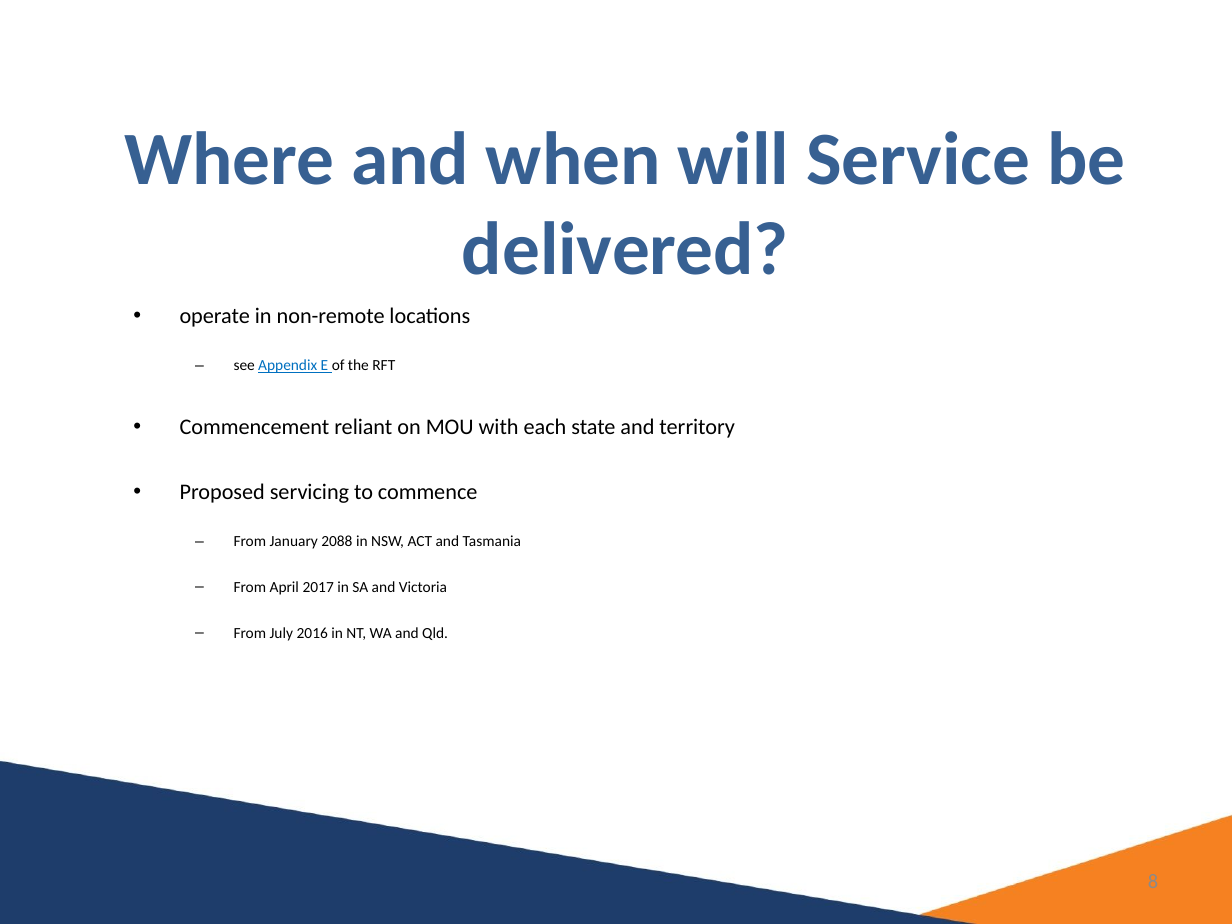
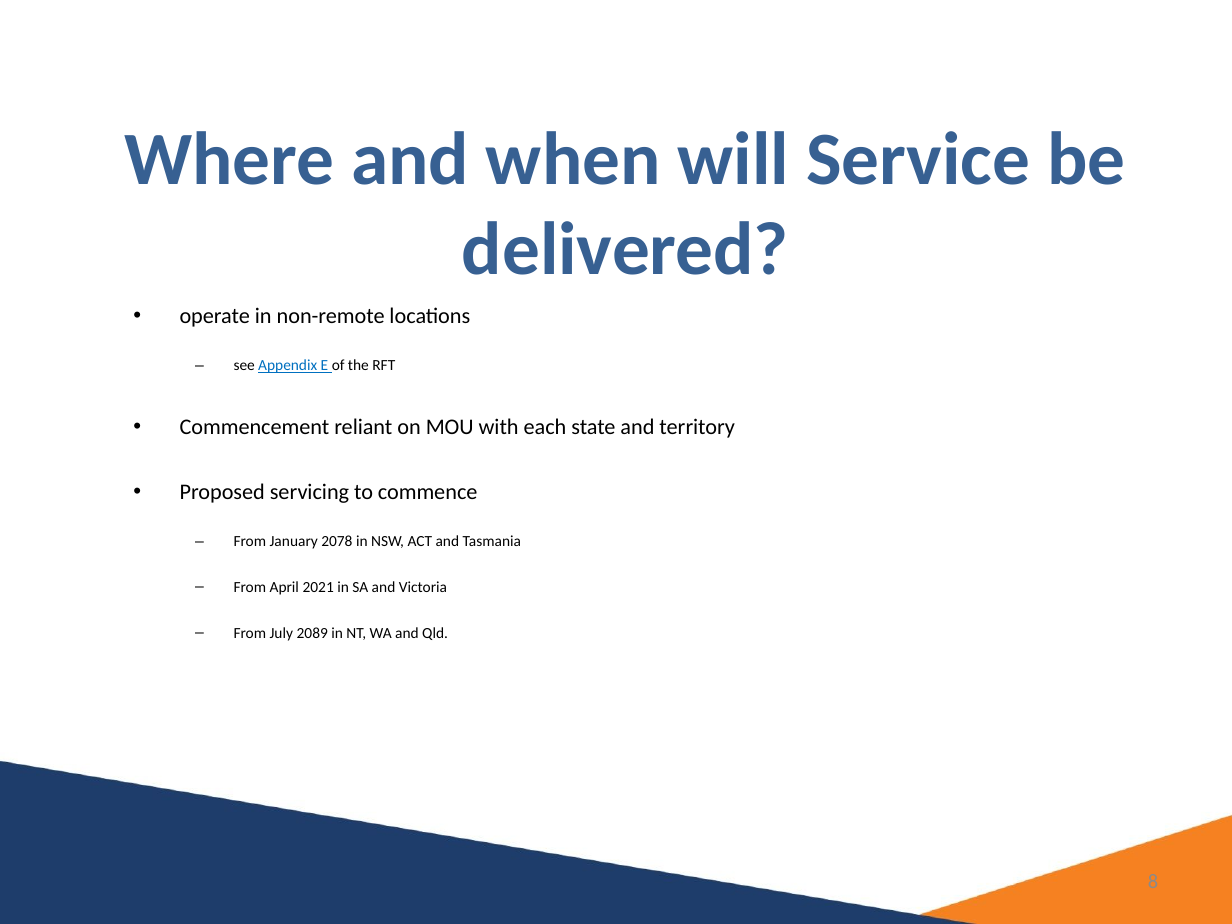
2088: 2088 -> 2078
2017: 2017 -> 2021
2016: 2016 -> 2089
